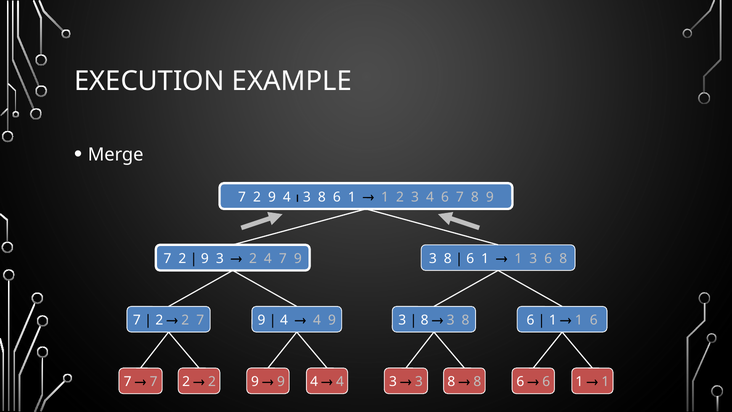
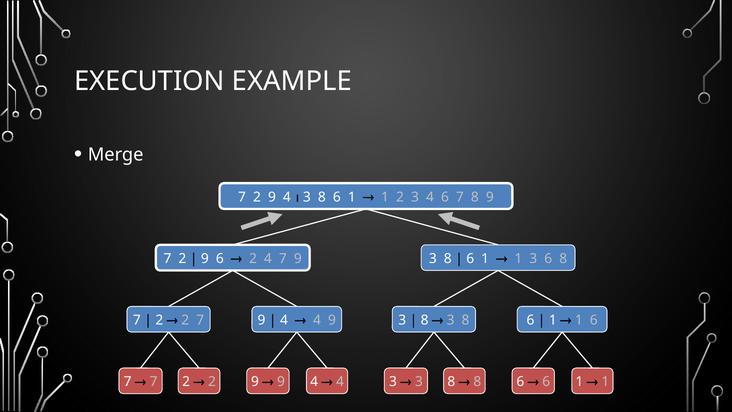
3 at (220, 258): 3 -> 6
